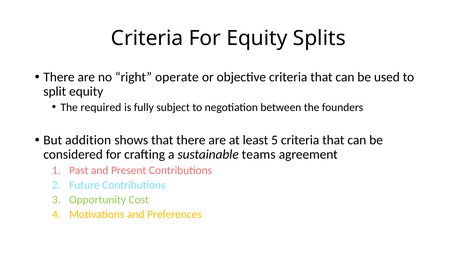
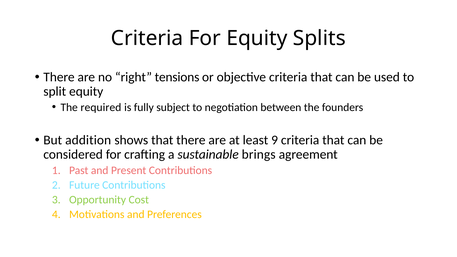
operate: operate -> tensions
5: 5 -> 9
teams: teams -> brings
